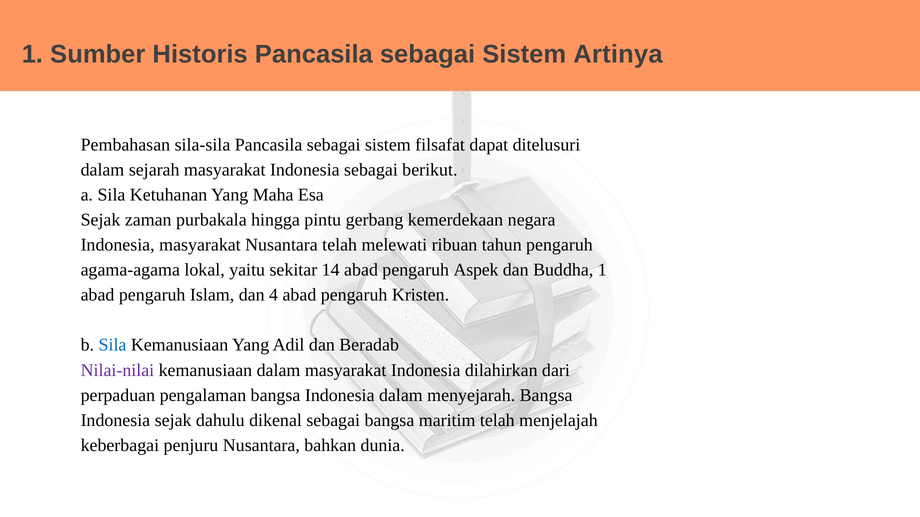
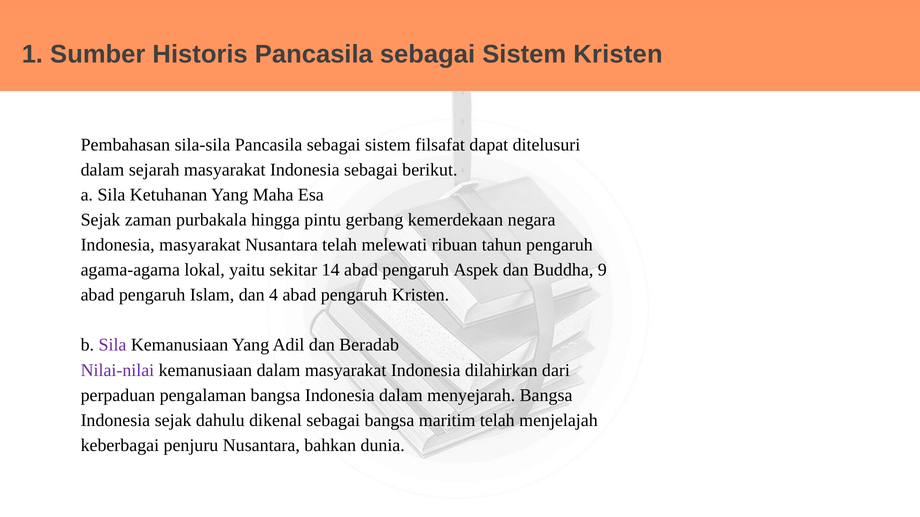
Sistem Artinya: Artinya -> Kristen
Buddha 1: 1 -> 9
Sila at (112, 345) colour: blue -> purple
